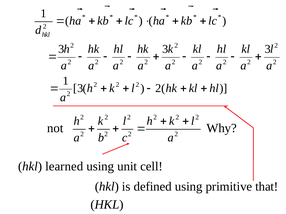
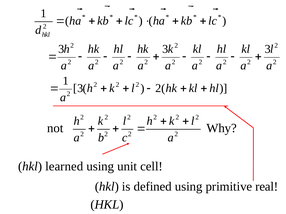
that: that -> real
